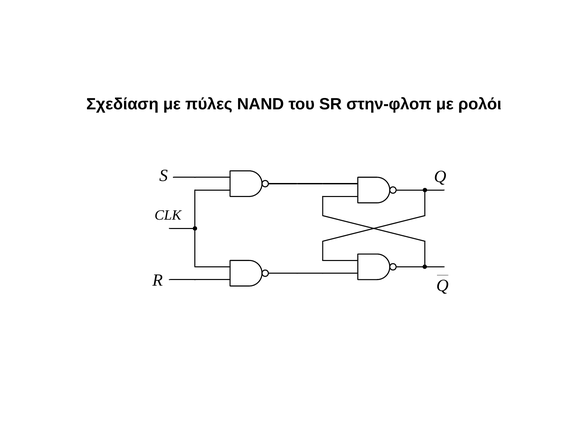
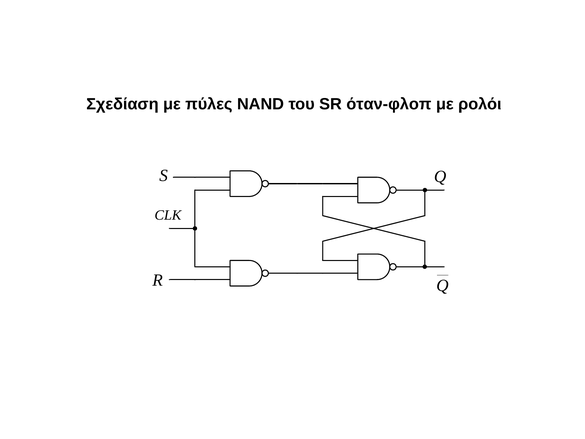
στην-φλοπ: στην-φλοπ -> όταν-φλοπ
